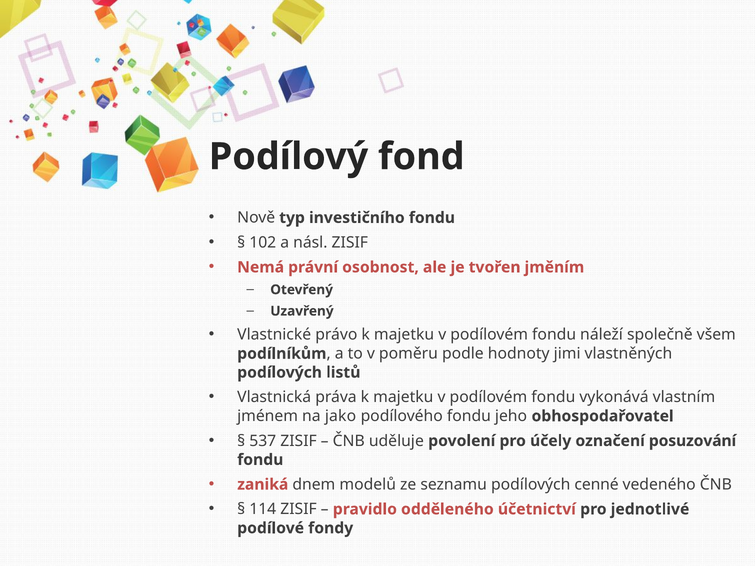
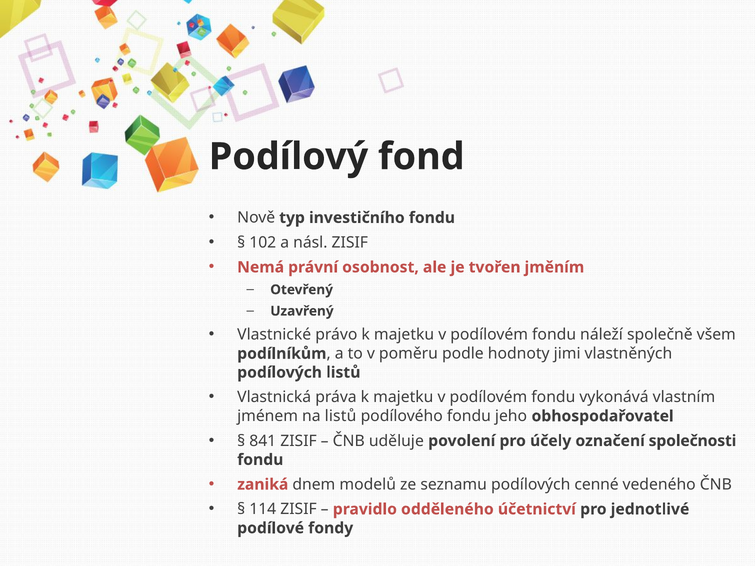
na jako: jako -> listů
537: 537 -> 841
posuzování: posuzování -> společnosti
